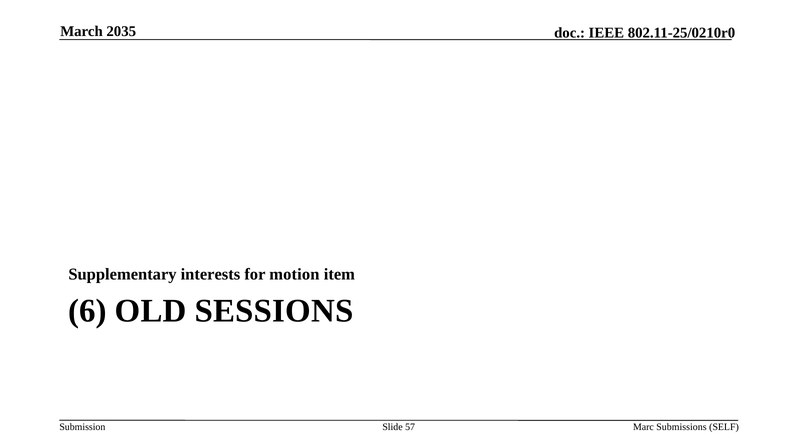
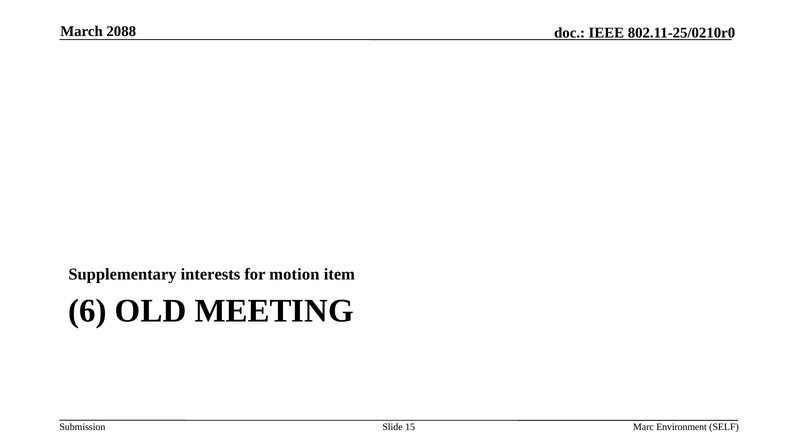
2035: 2035 -> 2088
SESSIONS: SESSIONS -> MEETING
57: 57 -> 15
Submissions: Submissions -> Environment
